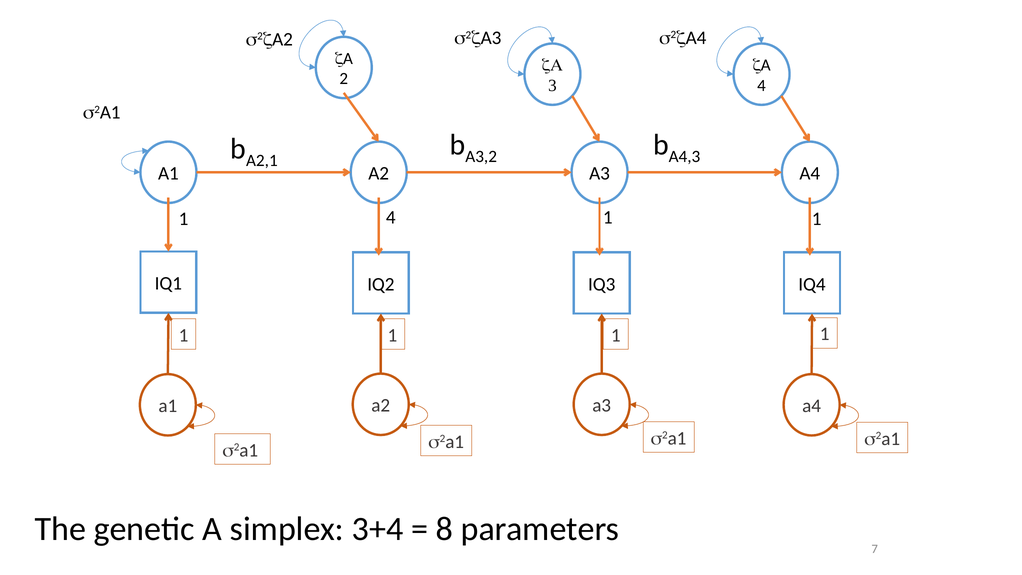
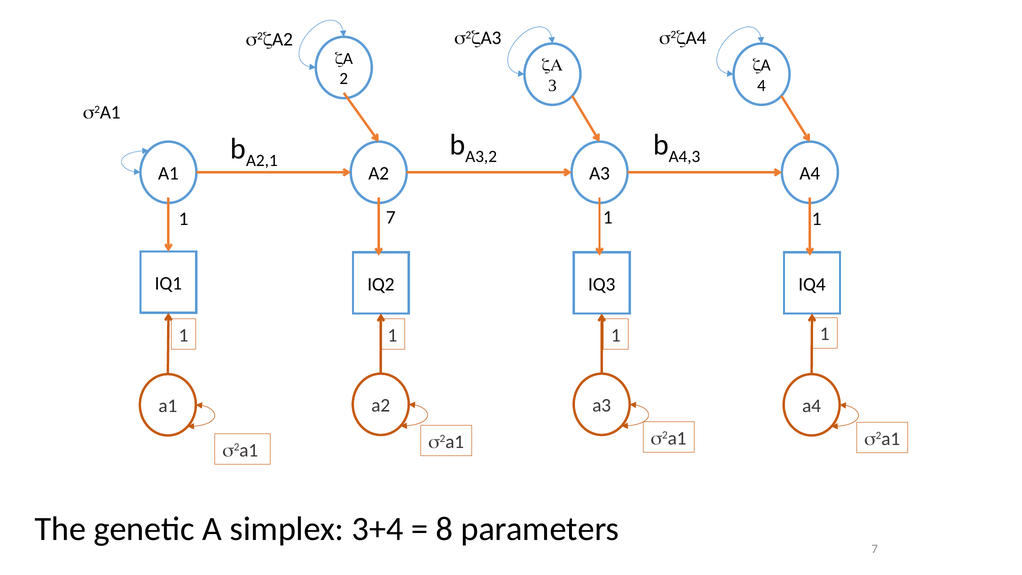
1 4: 4 -> 7
